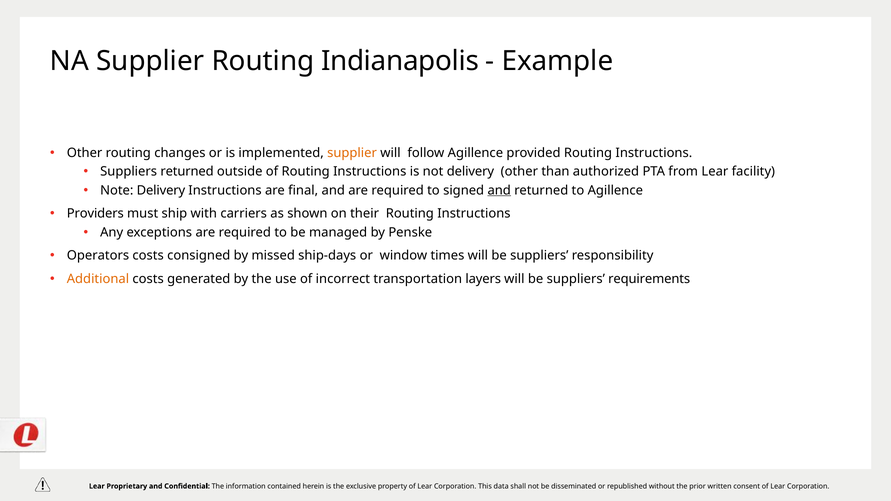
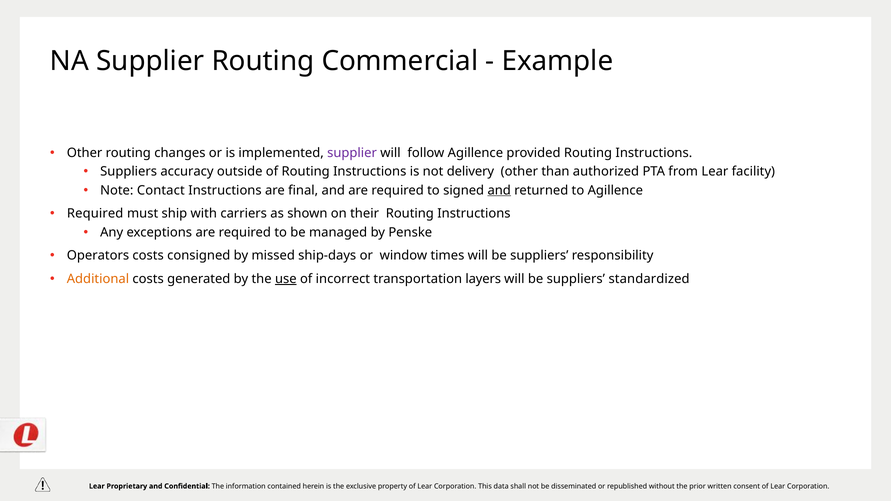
Indianapolis: Indianapolis -> Commercial
supplier at (352, 153) colour: orange -> purple
Suppliers returned: returned -> accuracy
Note Delivery: Delivery -> Contact
Providers at (95, 214): Providers -> Required
use underline: none -> present
requirements: requirements -> standardized
